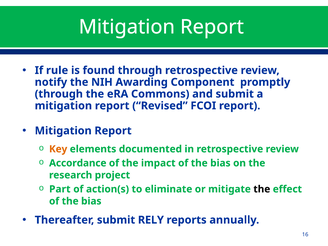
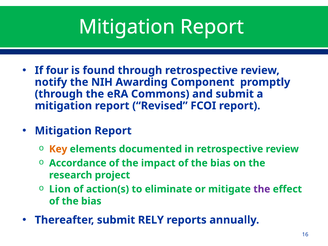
rule: rule -> four
Part: Part -> Lion
the at (262, 189) colour: black -> purple
